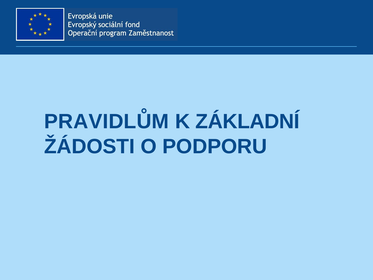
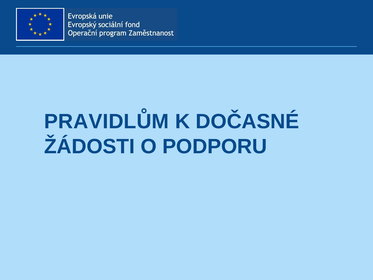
ZÁKLADNÍ: ZÁKLADNÍ -> DOČASNÉ
